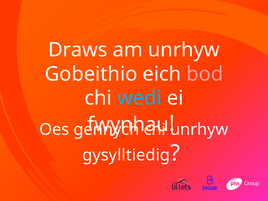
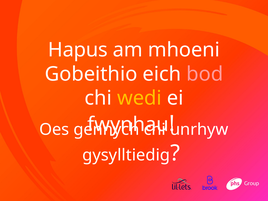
Draws: Draws -> Hapus
am unrhyw: unrhyw -> mhoeni
wedi colour: light blue -> yellow
